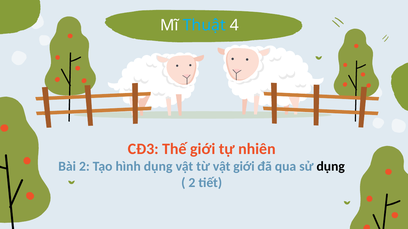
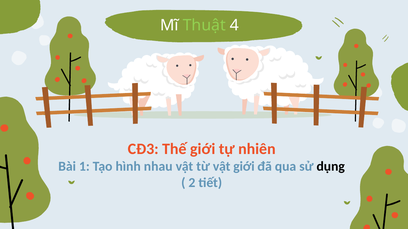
Thuật colour: light blue -> light green
Bài 2: 2 -> 1
hình dụng: dụng -> nhau
